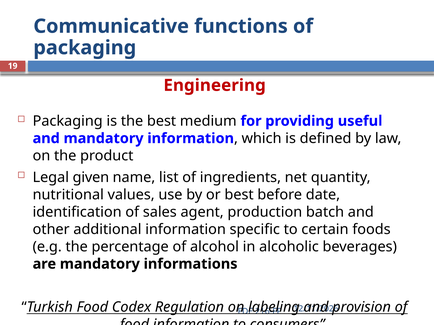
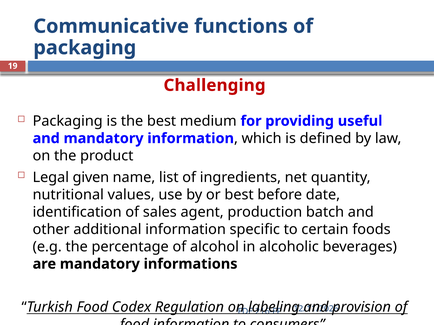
Engineering: Engineering -> Challenging
